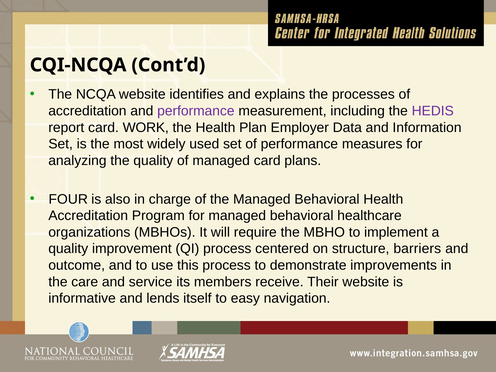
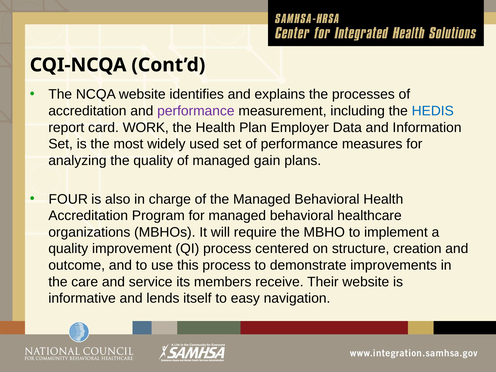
HEDIS colour: purple -> blue
managed card: card -> gain
barriers: barriers -> creation
